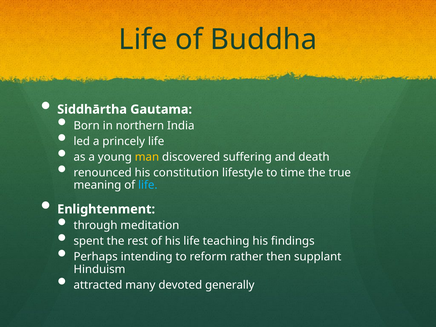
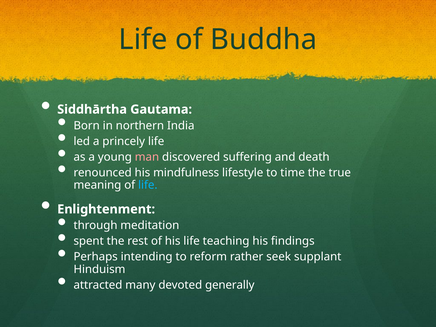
man colour: yellow -> pink
constitution: constitution -> mindfulness
then: then -> seek
